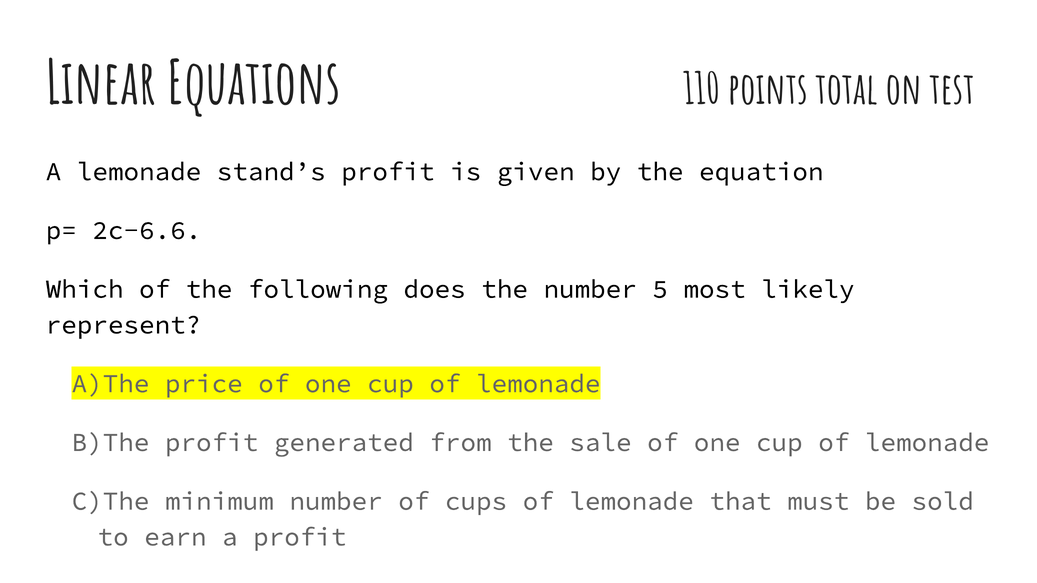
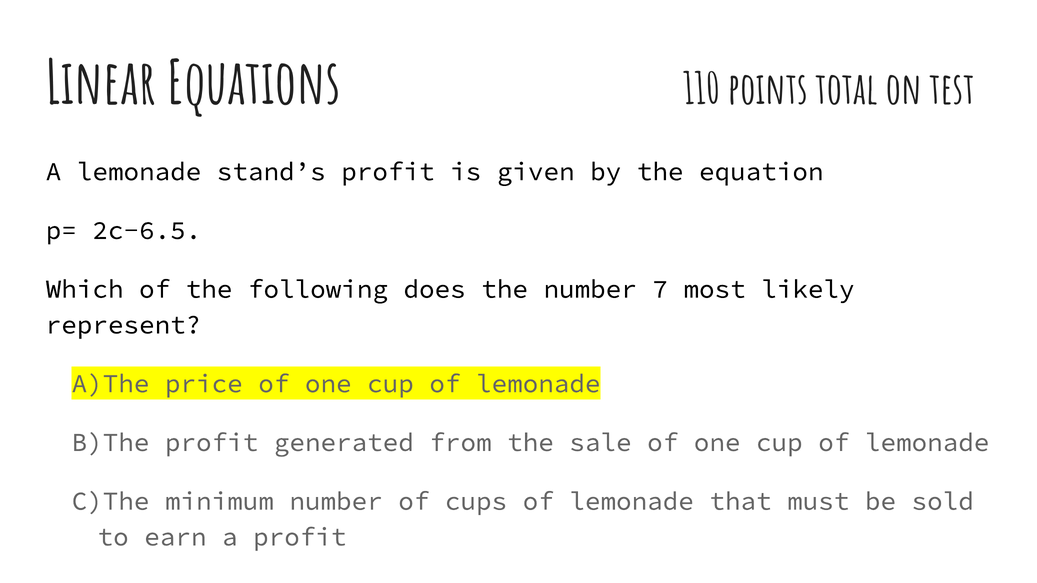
2c-6.6: 2c-6.6 -> 2c-6.5
5: 5 -> 7
